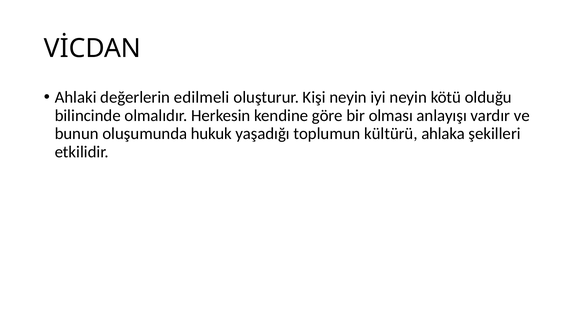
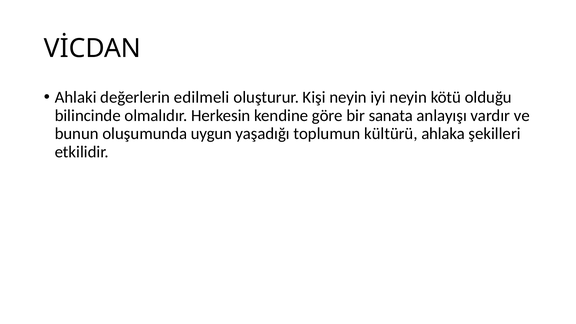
olması: olması -> sanata
hukuk: hukuk -> uygun
